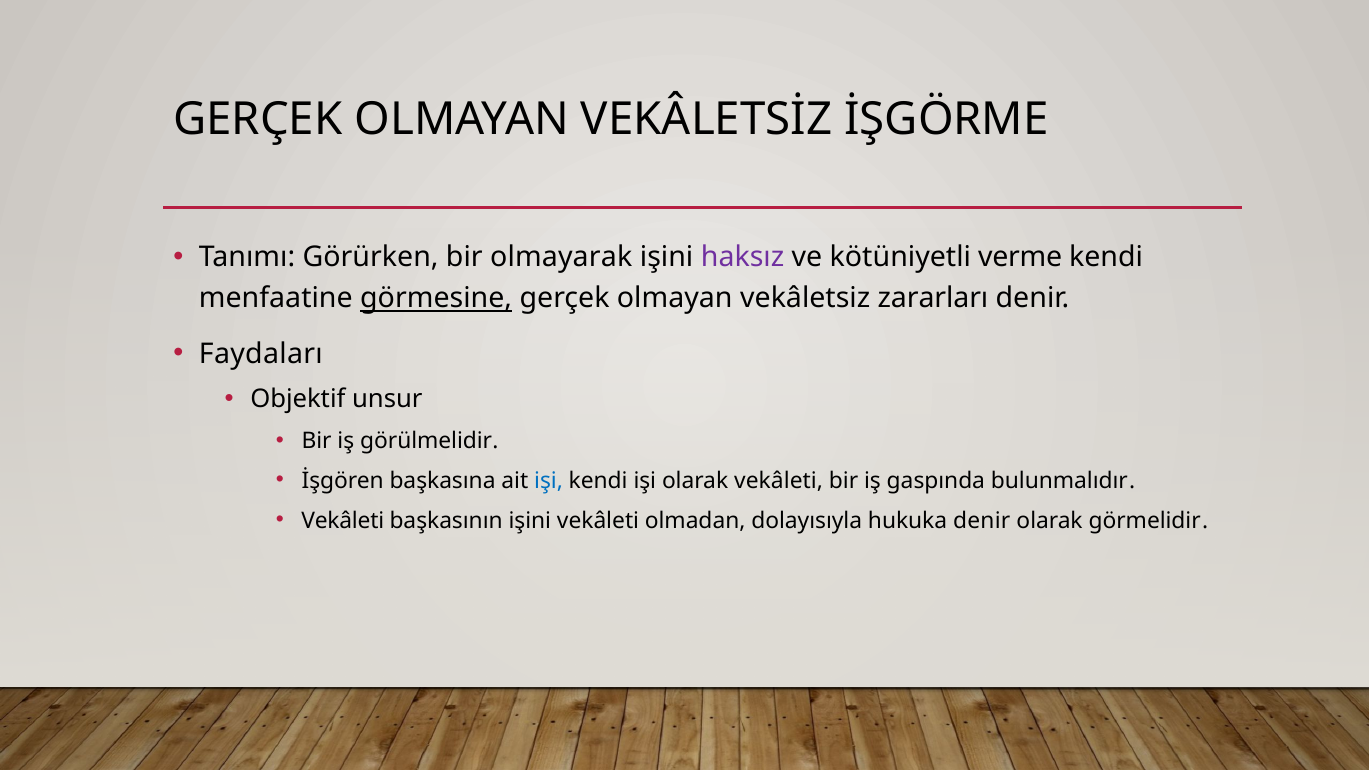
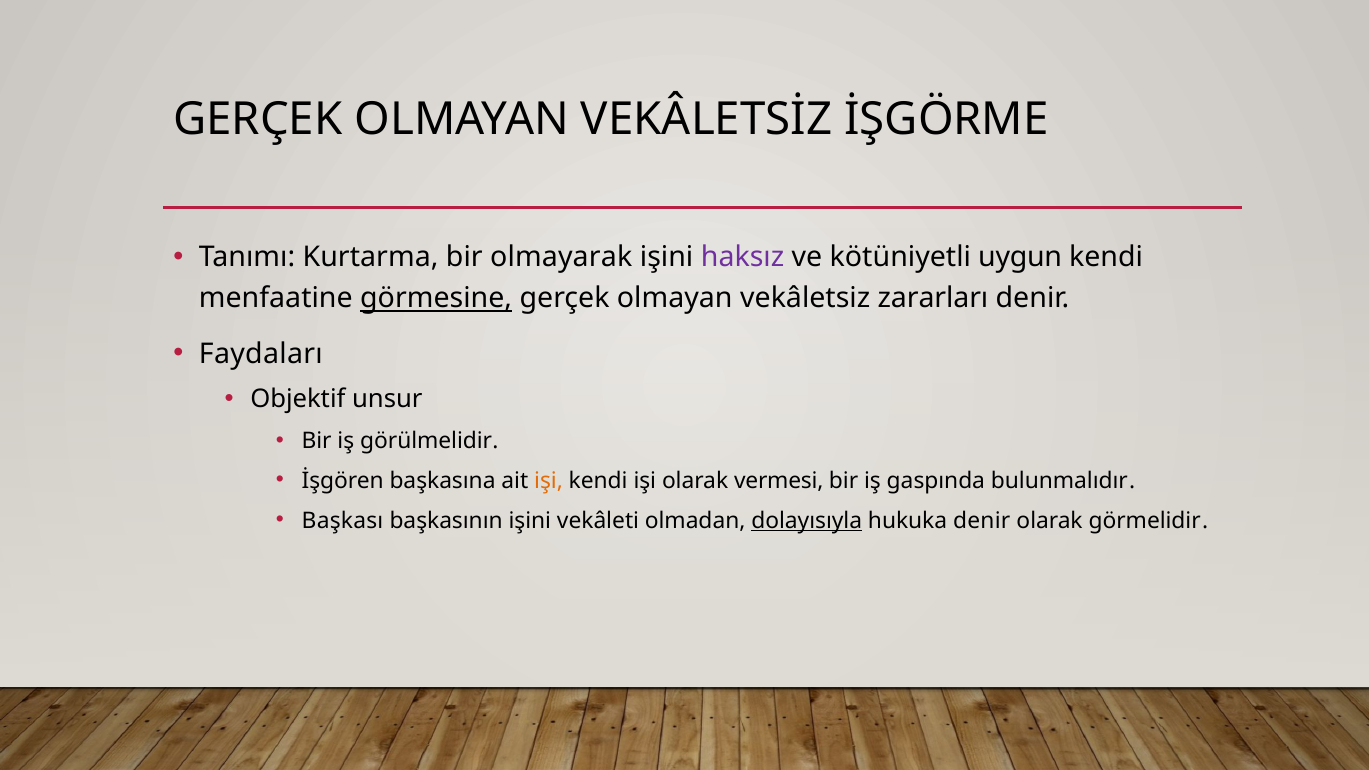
Görürken: Görürken -> Kurtarma
verme: verme -> uygun
işi at (549, 481) colour: blue -> orange
olarak vekâleti: vekâleti -> vermesi
Vekâleti at (343, 521): Vekâleti -> Başkası
dolayısıyla underline: none -> present
